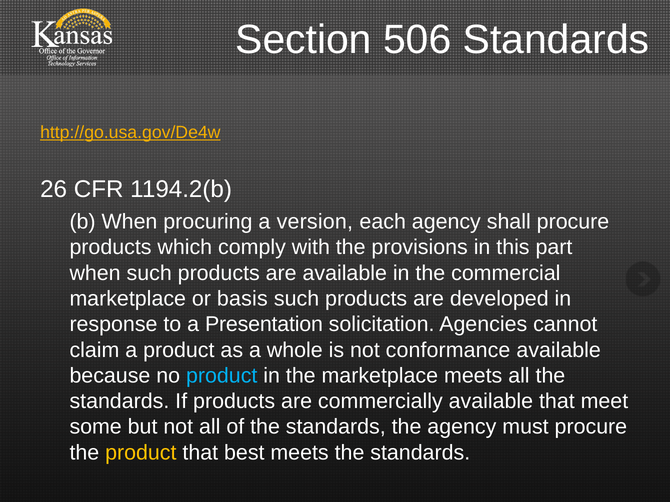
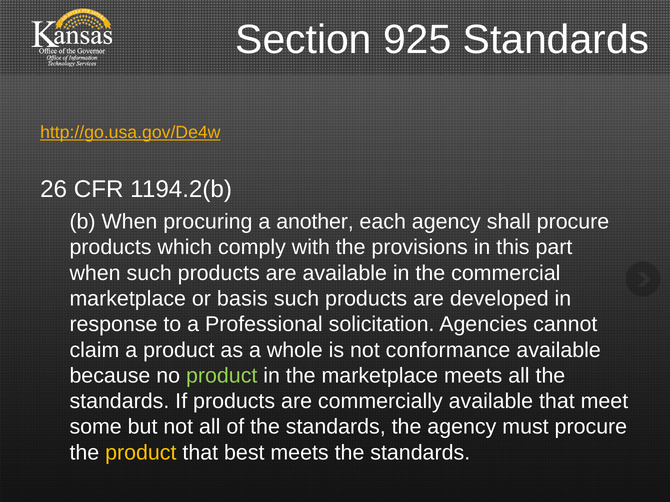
506: 506 -> 925
version: version -> another
Presentation: Presentation -> Professional
product at (222, 376) colour: light blue -> light green
